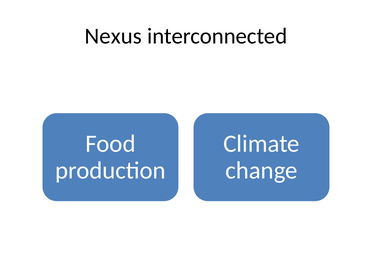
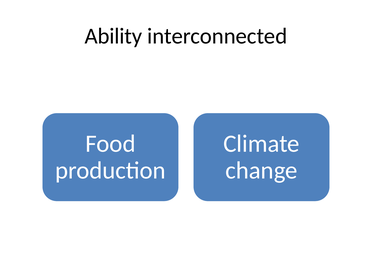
Nexus: Nexus -> Ability
